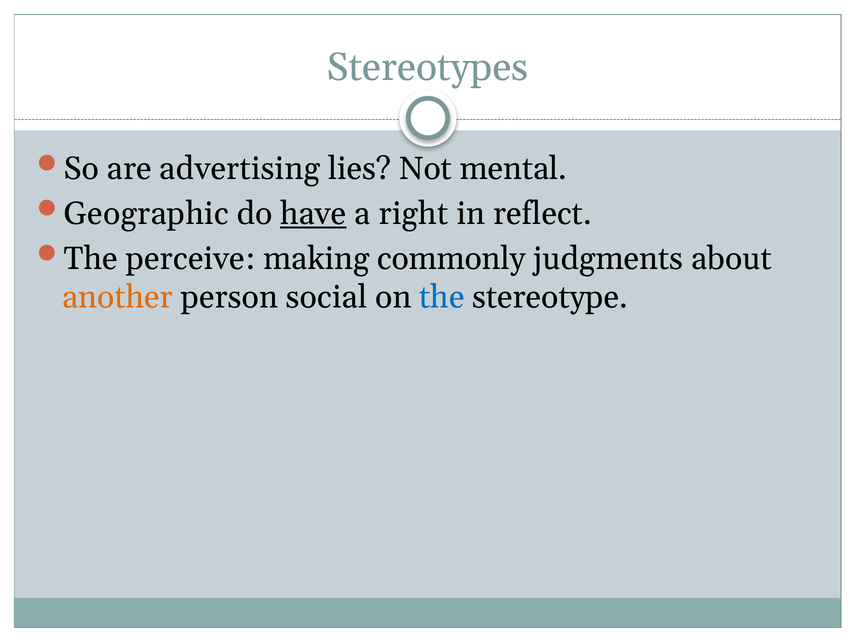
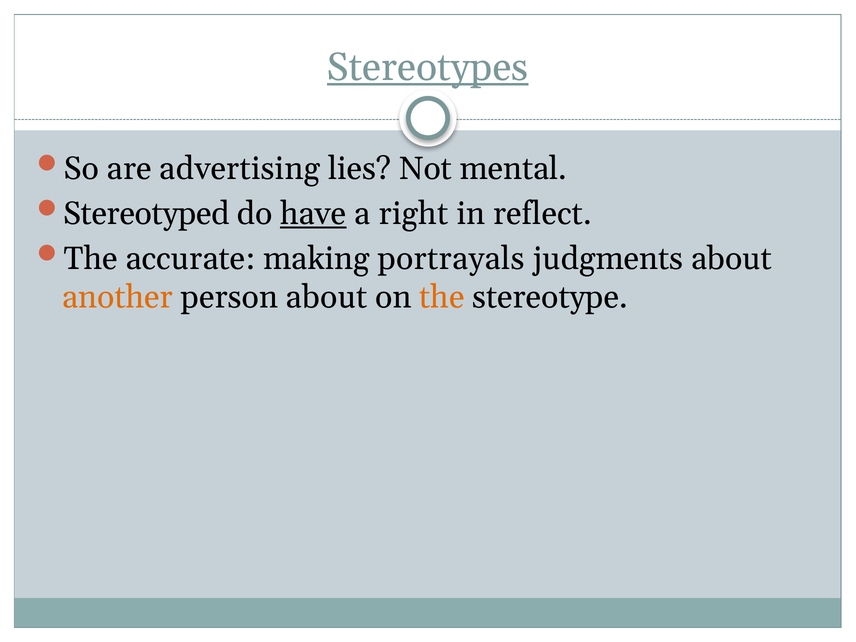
Stereotypes underline: none -> present
Geographic: Geographic -> Stereotyped
perceive: perceive -> accurate
commonly: commonly -> portrayals
person social: social -> about
the at (442, 297) colour: blue -> orange
